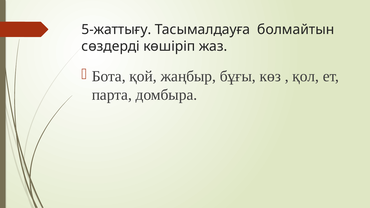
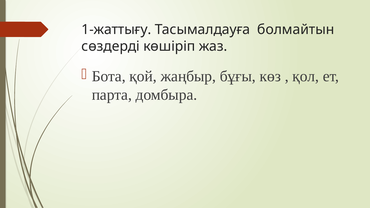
5-жаттығу: 5-жаттығу -> 1-жаттығу
